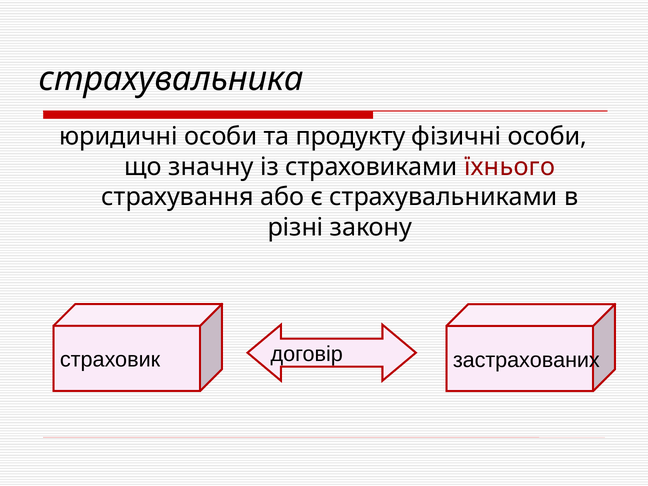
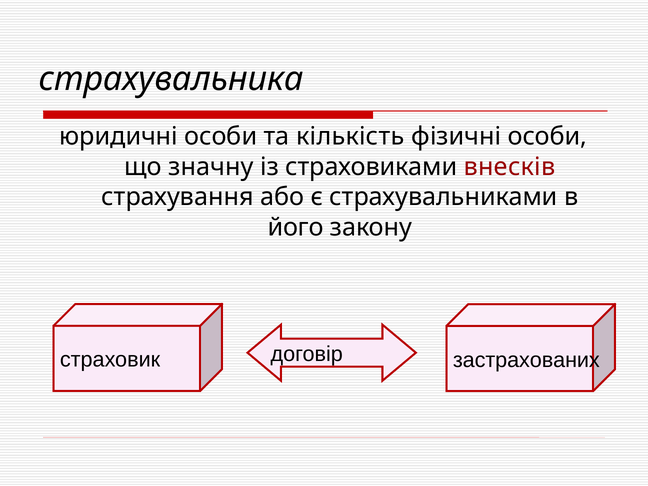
продукту: продукту -> кількість
їхнього: їхнього -> внесків
різні: різні -> його
